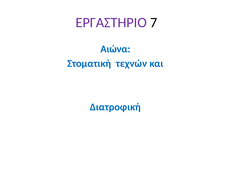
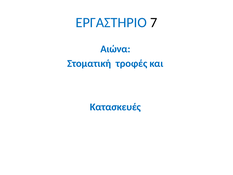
ΕΡΓΑΣΤΗΡΙΟ colour: purple -> blue
τεχνών: τεχνών -> τροφές
Διατροφική: Διατροφική -> Κατασκευές
